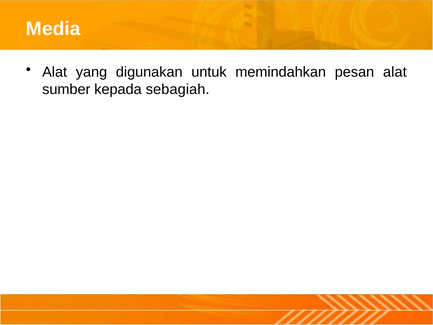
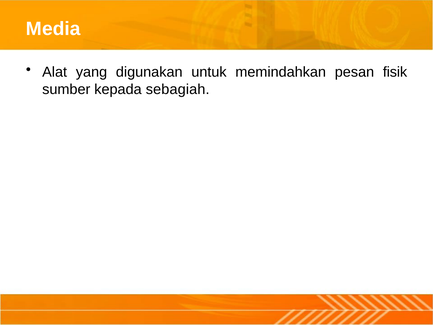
pesan alat: alat -> fisik
